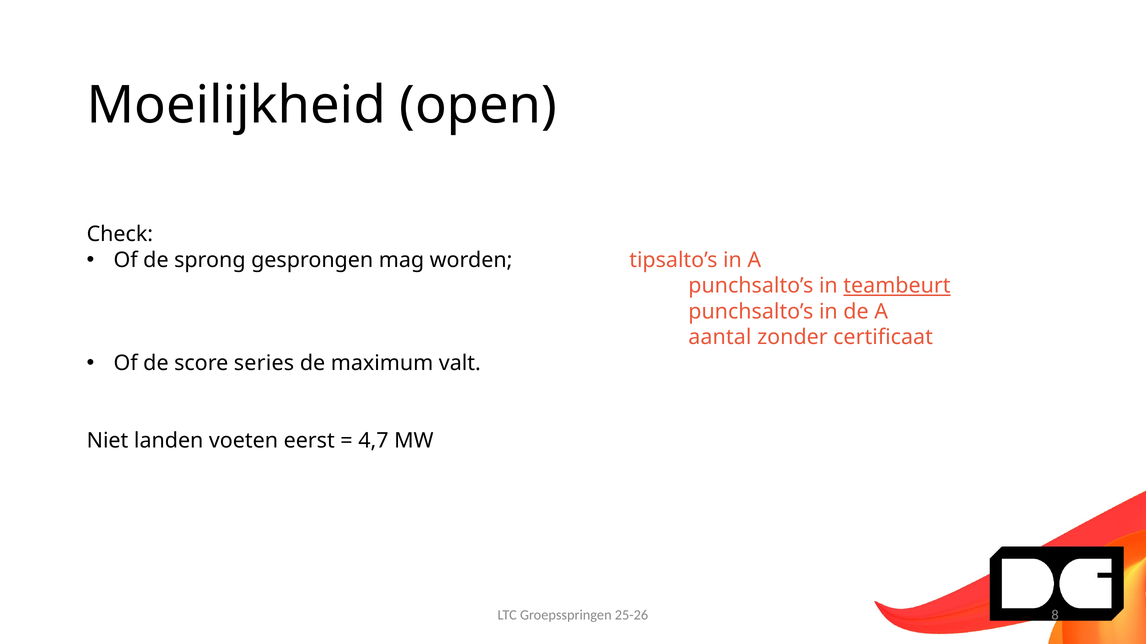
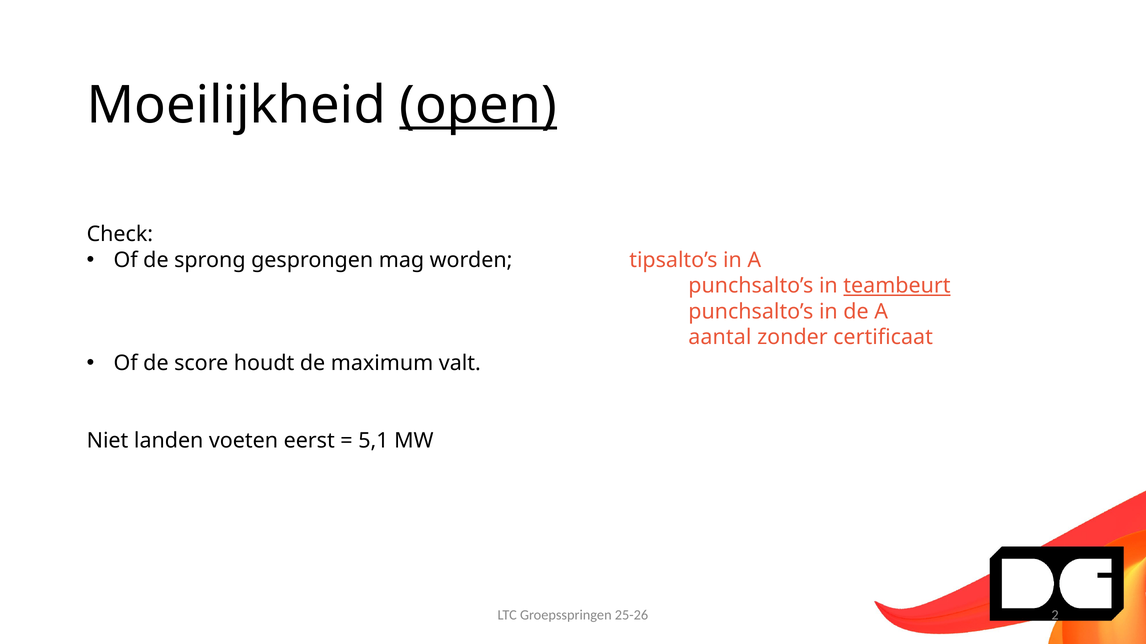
open underline: none -> present
series: series -> houdt
4,7: 4,7 -> 5,1
8: 8 -> 2
